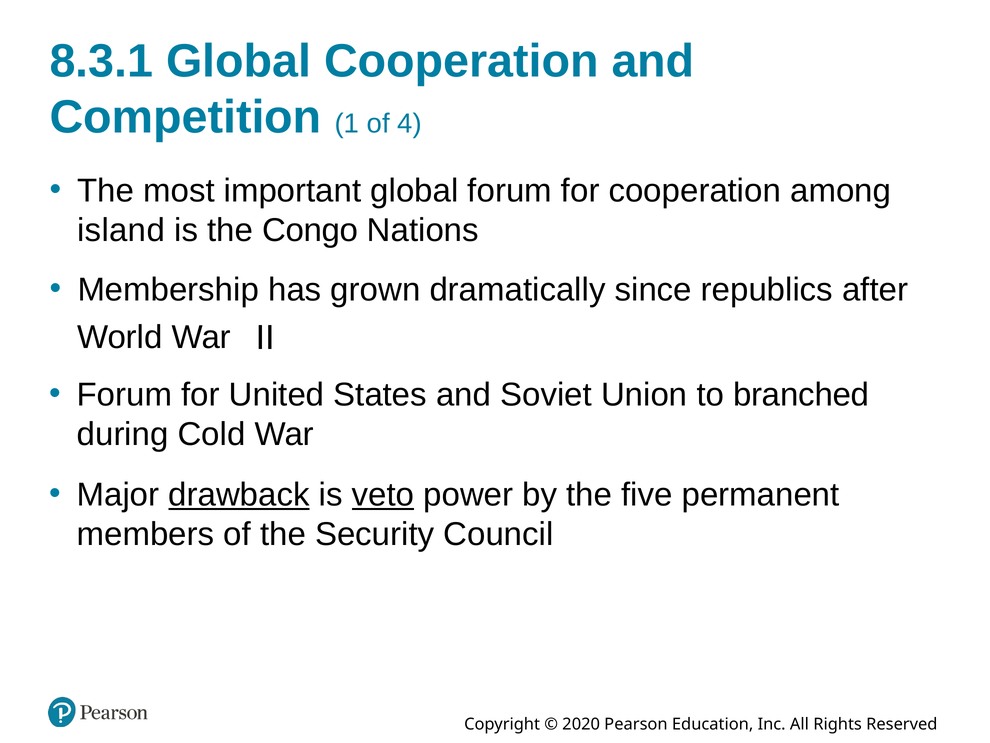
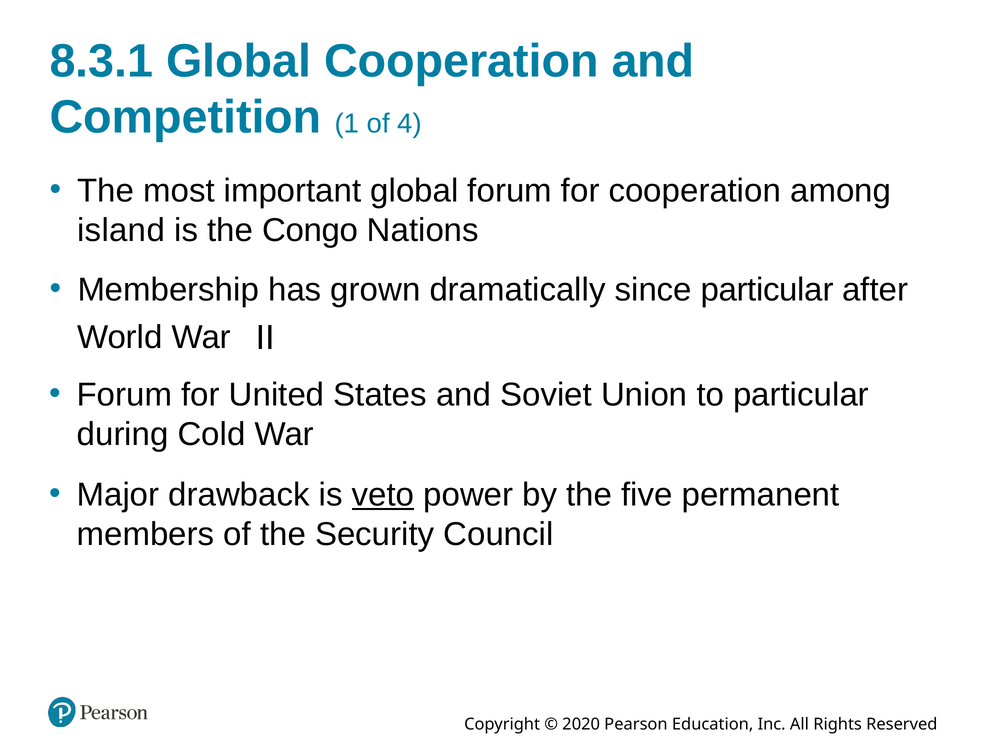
since republics: republics -> particular
to branched: branched -> particular
drawback underline: present -> none
